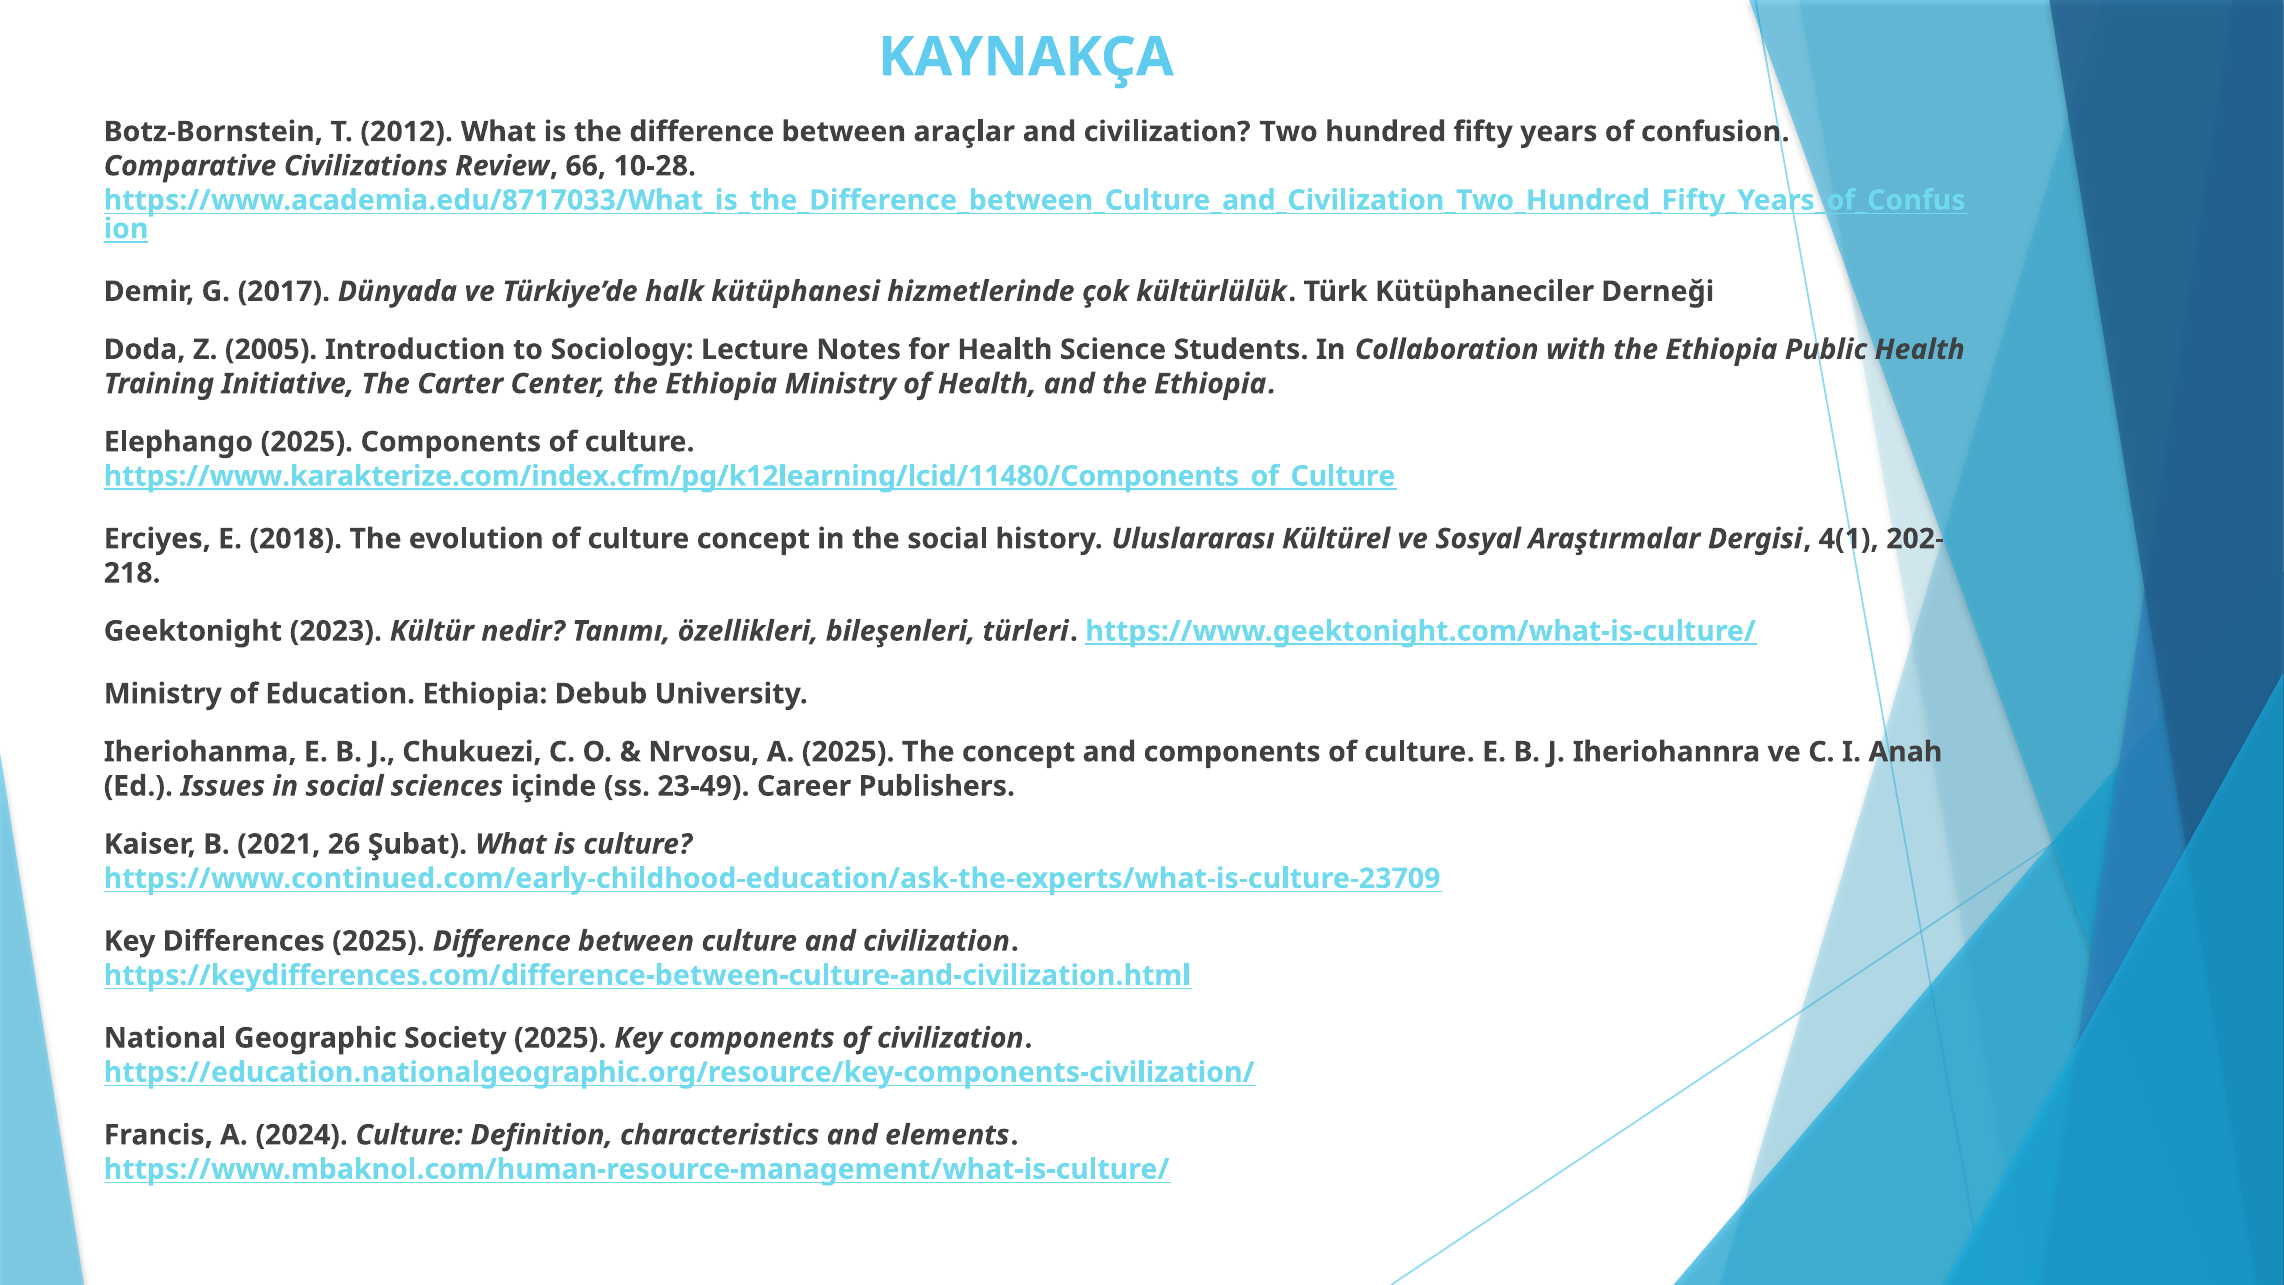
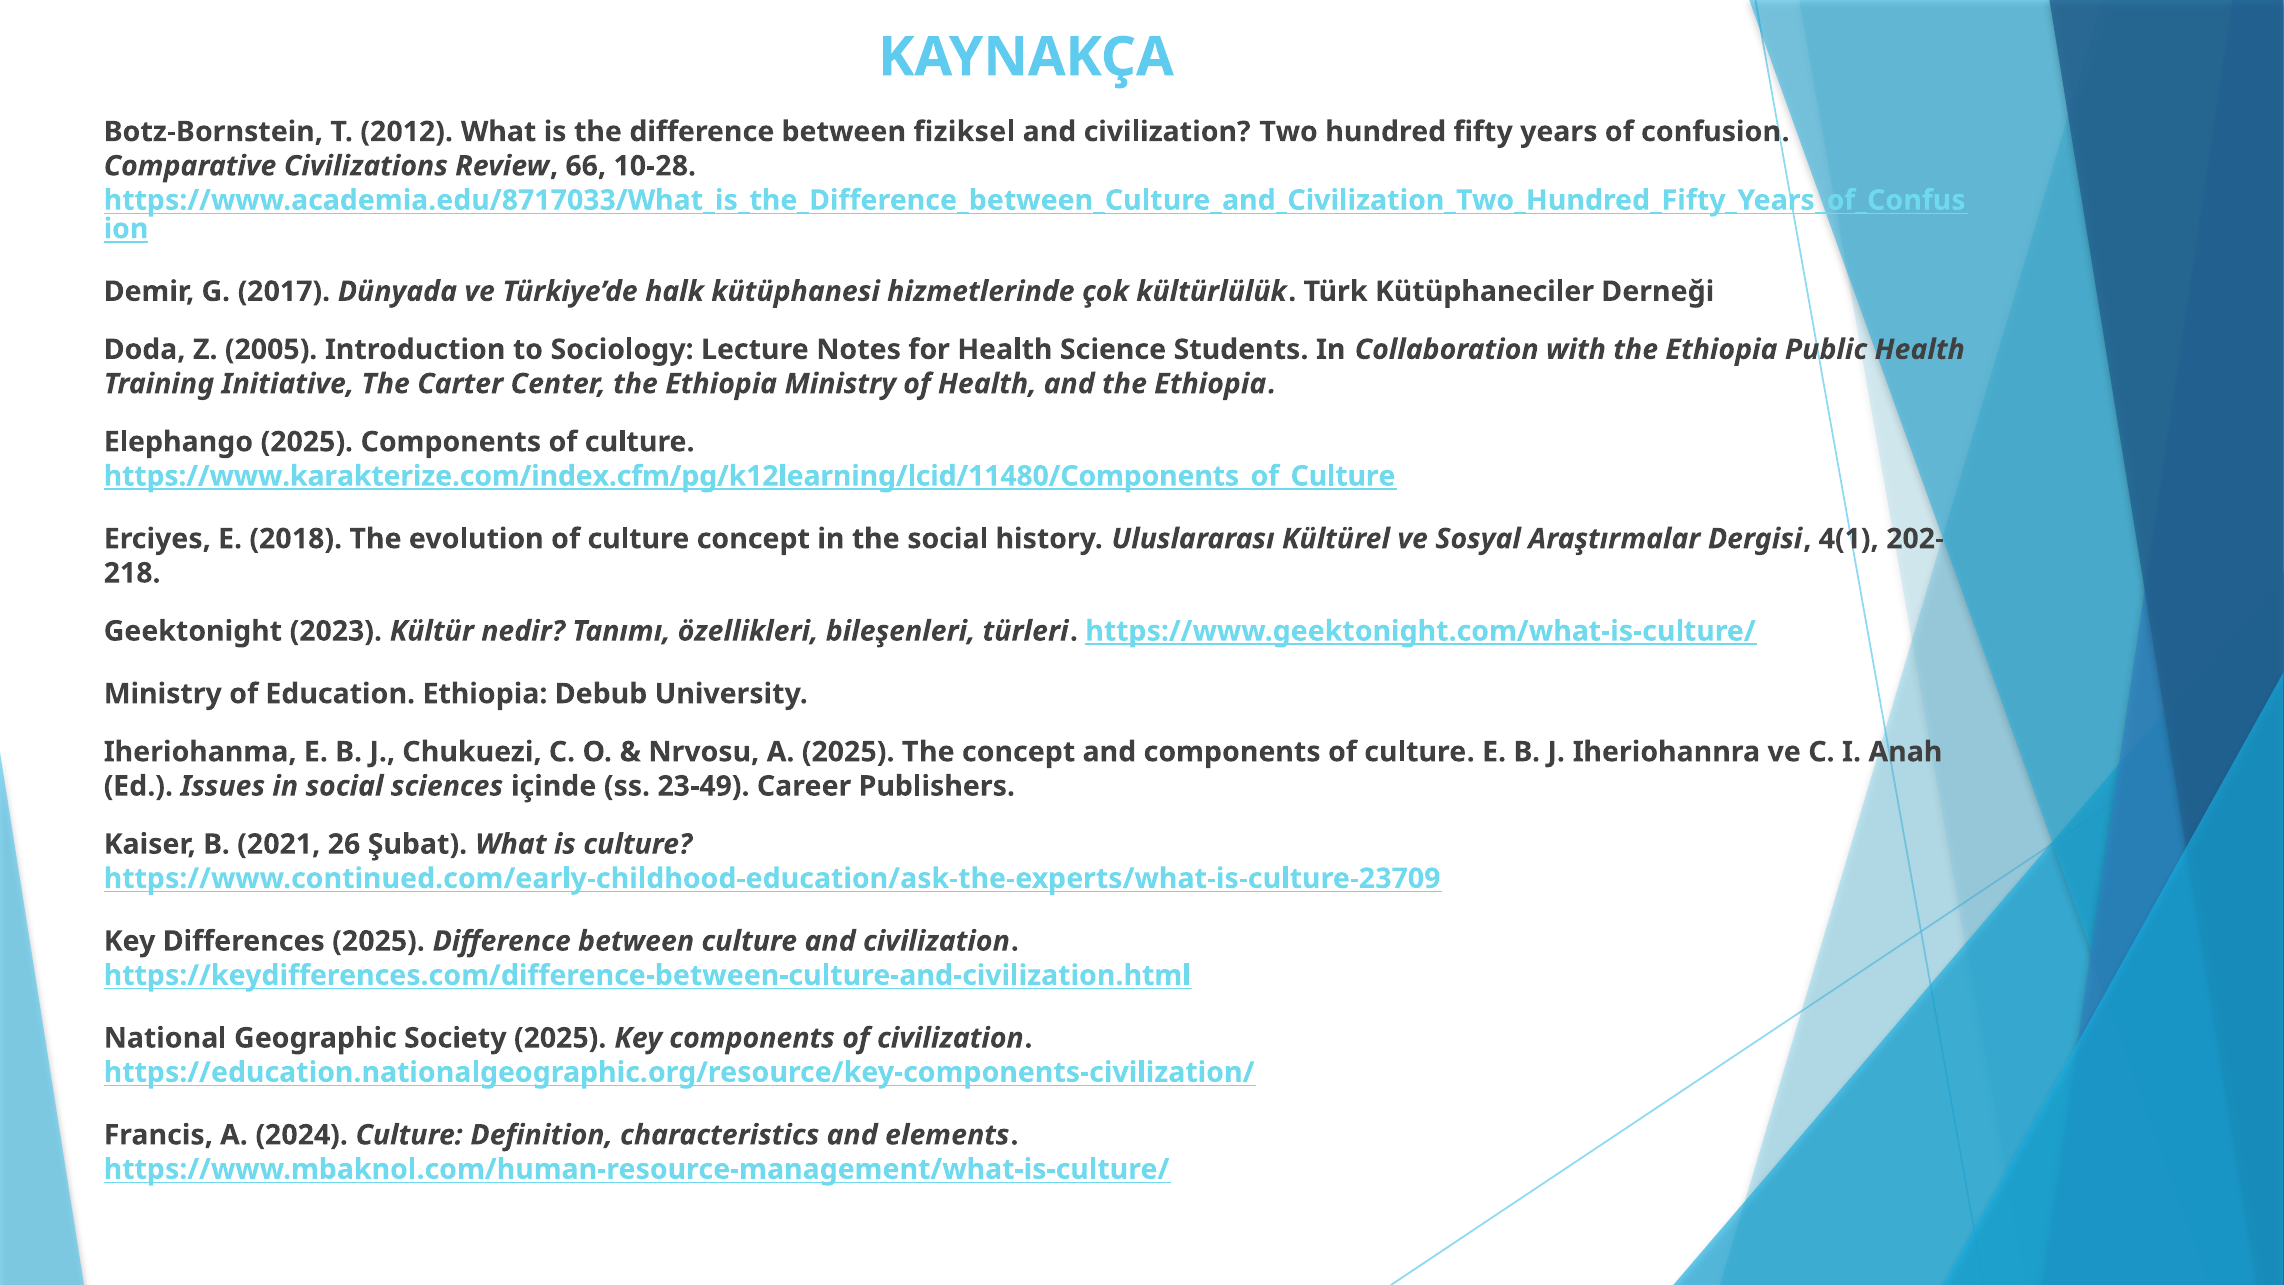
araçlar: araçlar -> fiziksel
